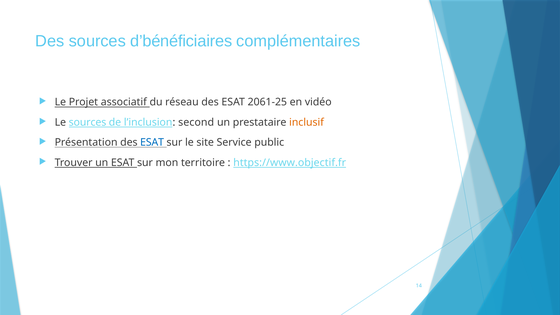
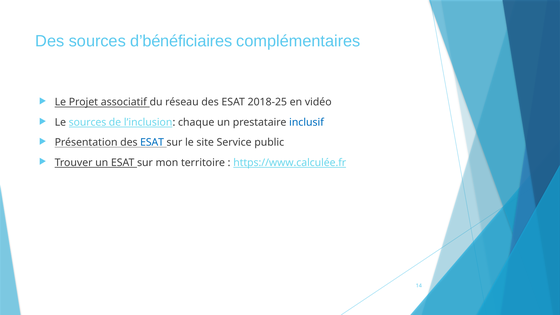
2061-25: 2061-25 -> 2018-25
second: second -> chaque
inclusif colour: orange -> blue
https://www.objectif.fr: https://www.objectif.fr -> https://www.calculée.fr
